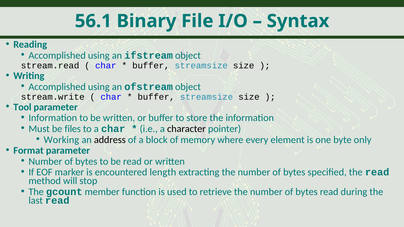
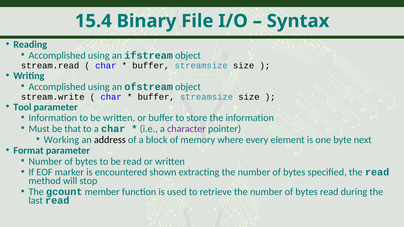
56.1: 56.1 -> 15.4
files: files -> that
character colour: black -> purple
only: only -> next
length: length -> shown
